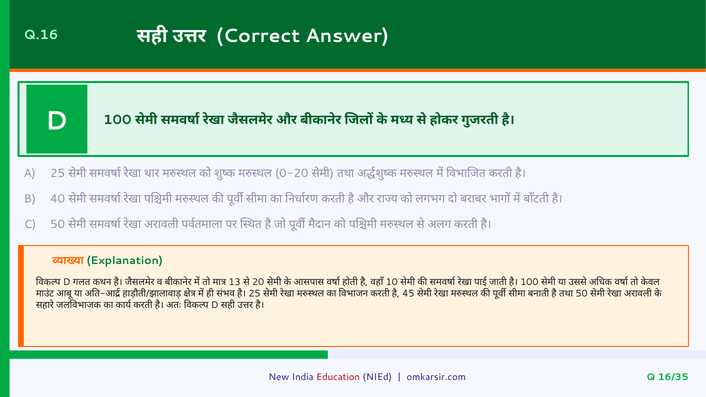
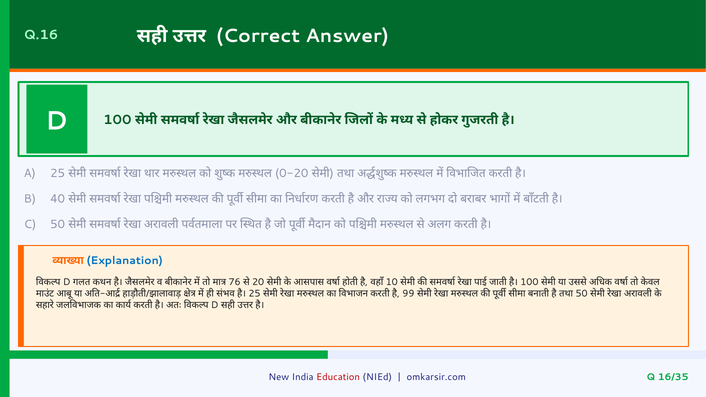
Explanation colour: green -> blue
13: 13 -> 76
45: 45 -> 99
